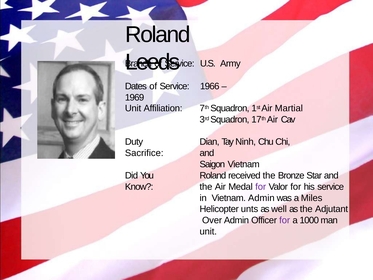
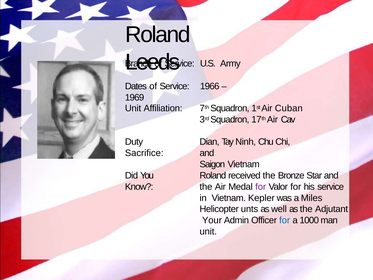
Martial: Martial -> Cuban
Vietnam Admin: Admin -> Kepler
Over: Over -> Your
for at (285, 220) colour: purple -> blue
